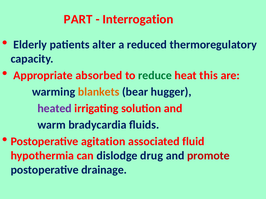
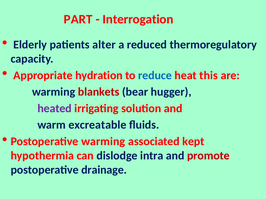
absorbed: absorbed -> hydration
reduce colour: green -> blue
blankets colour: orange -> red
bradycardia: bradycardia -> excreatable
Postoperative agitation: agitation -> warming
fluid: fluid -> kept
drug: drug -> intra
